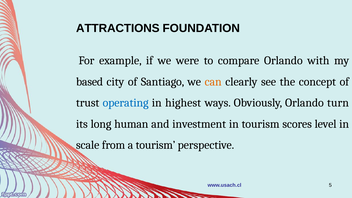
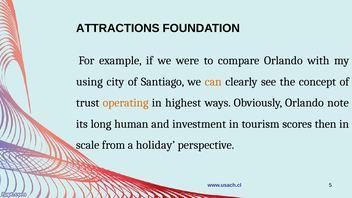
based: based -> using
operating colour: blue -> orange
turn: turn -> note
level: level -> then
a tourism: tourism -> holiday
